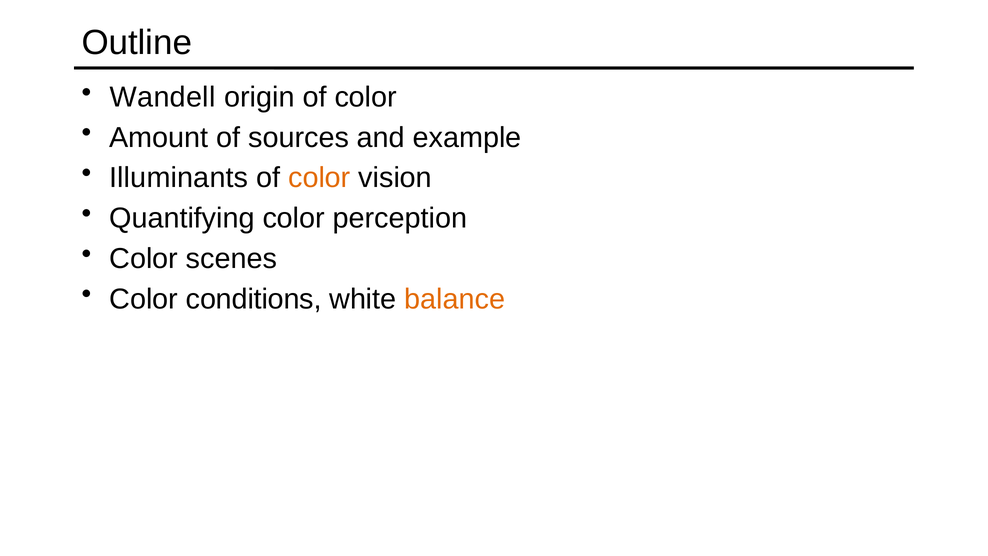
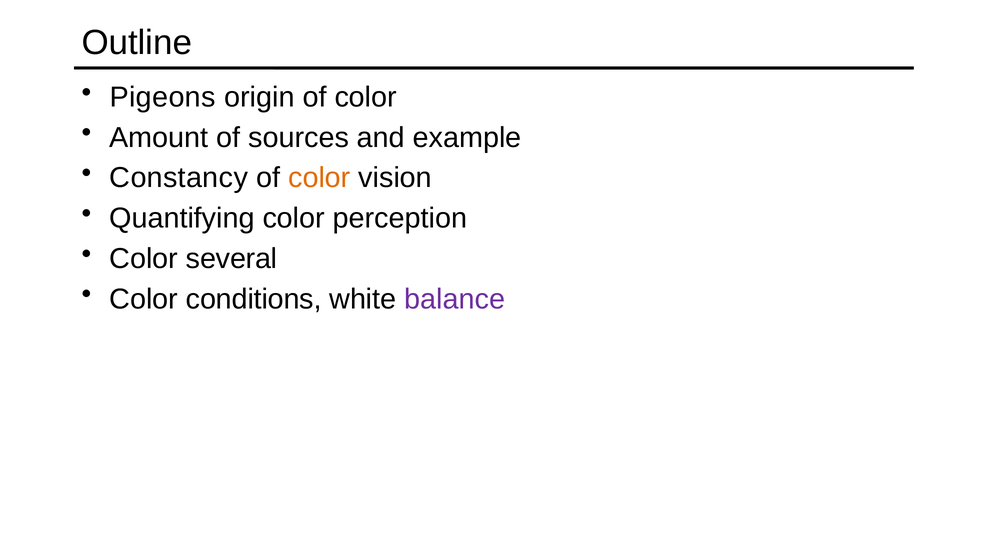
Wandell: Wandell -> Pigeons
Illuminants: Illuminants -> Constancy
scenes: scenes -> several
balance colour: orange -> purple
